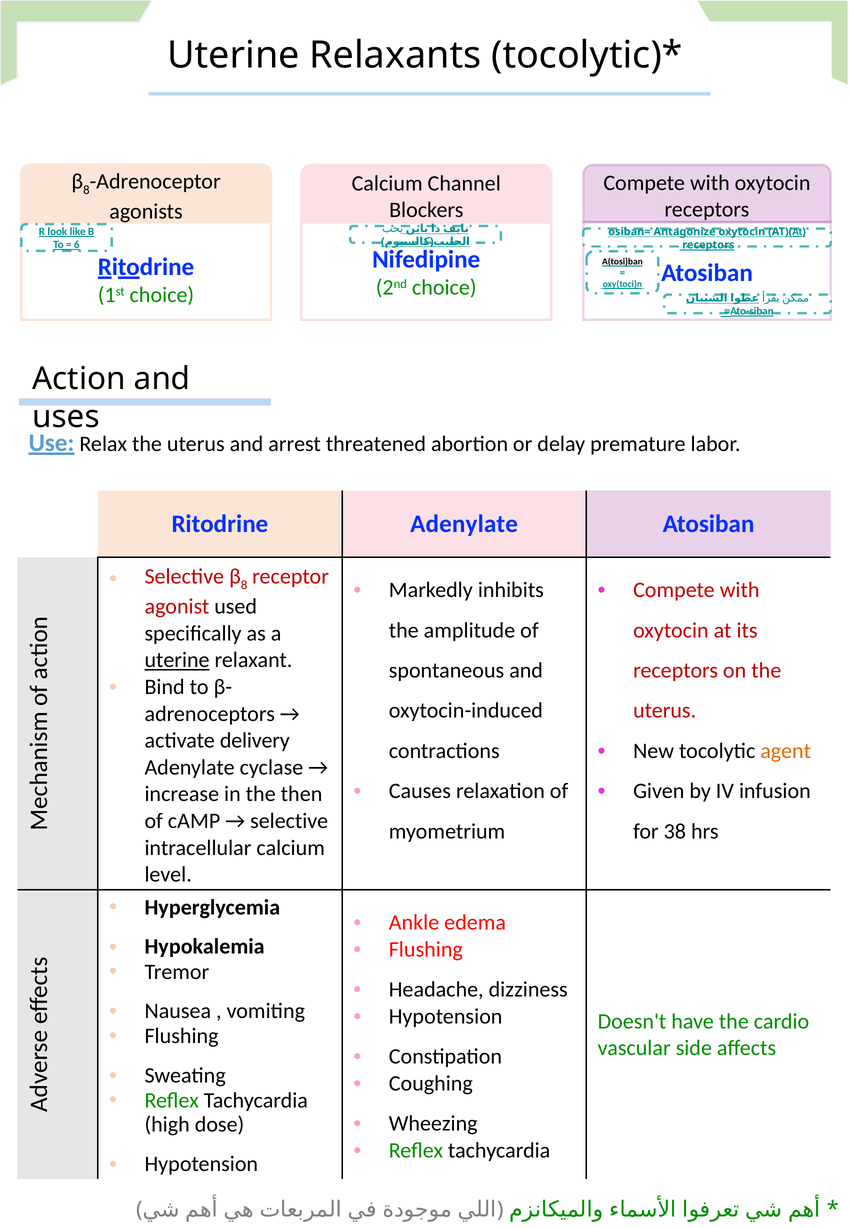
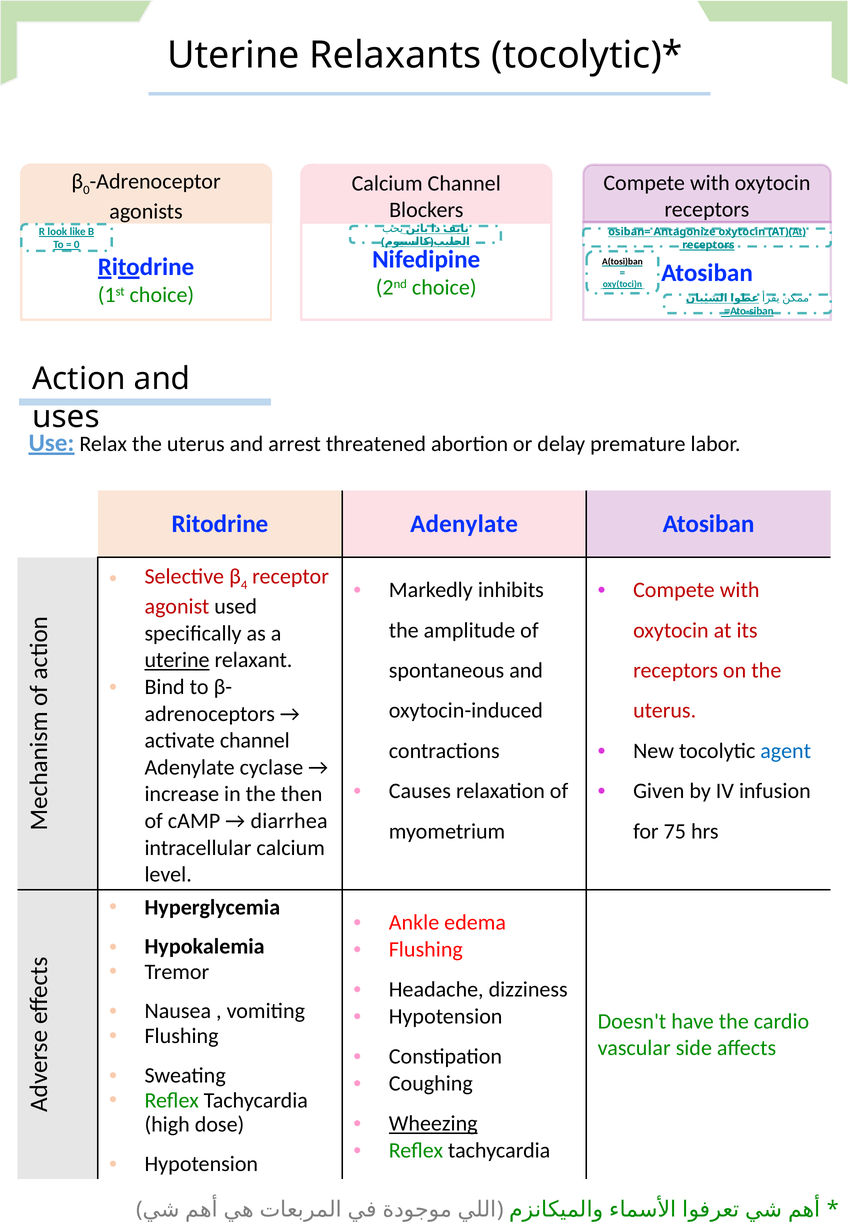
8 at (86, 190): 8 -> 0
6 at (77, 245): 6 -> 0
8 at (244, 585): 8 -> 4
activate delivery: delivery -> channel
agent colour: orange -> blue
selective at (289, 821): selective -> diarrhea
38: 38 -> 75
Wheezing underline: none -> present
